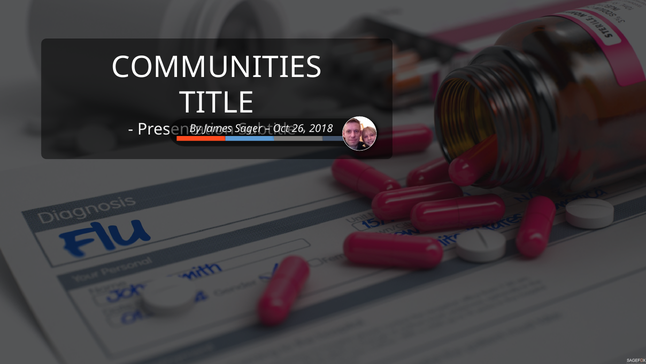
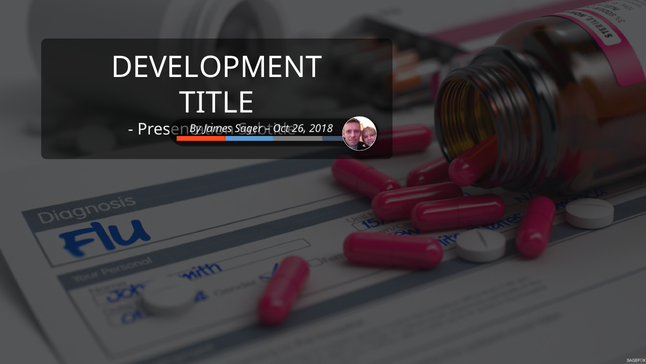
COMMUNITIES: COMMUNITIES -> DEVELOPMENT
